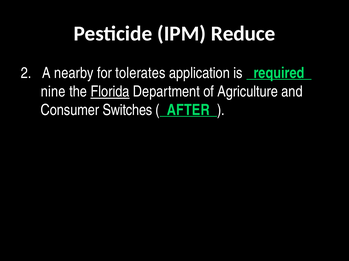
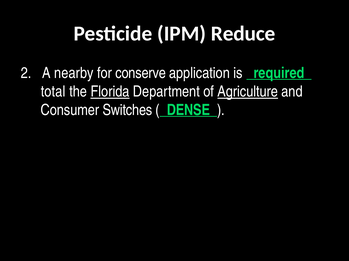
tolerates: tolerates -> conserve
nine: nine -> total
Agriculture underline: none -> present
AFTER: AFTER -> DENSE
